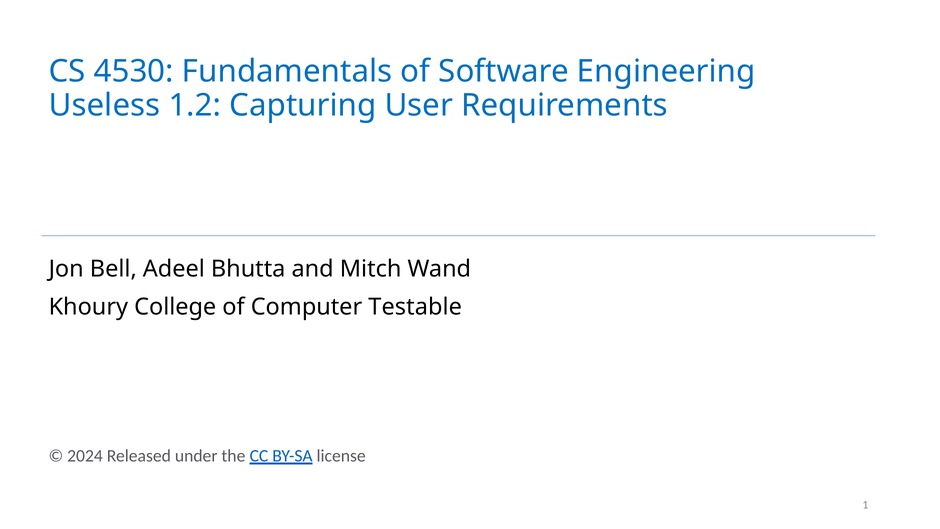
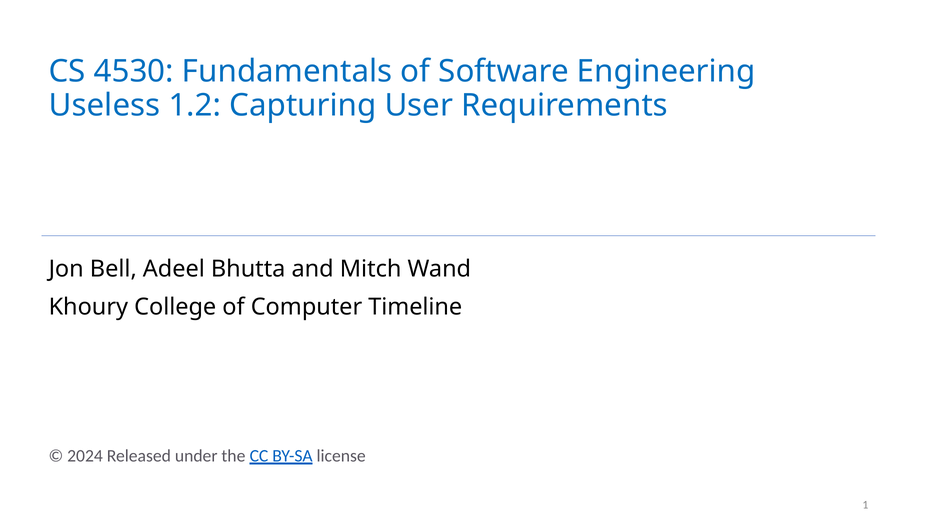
Testable: Testable -> Timeline
